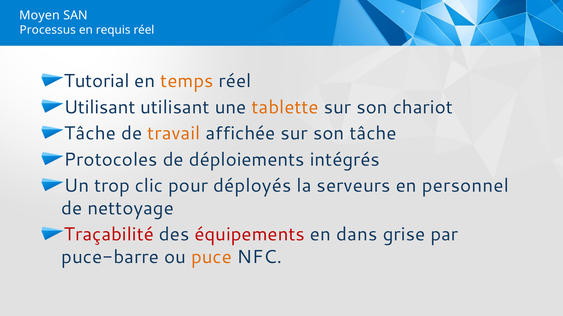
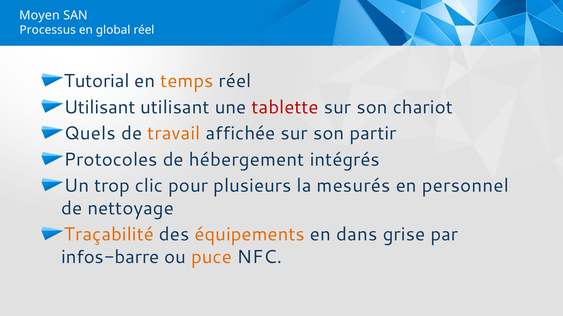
requis: requis -> global
tablette colour: orange -> red
Tâche at (90, 134): Tâche -> Quels
son tâche: tâche -> partir
déploiements: déploiements -> hébergement
déployés: déployés -> plusieurs
serveurs: serveurs -> mesurés
Traçabilité colour: red -> orange
équipements colour: red -> orange
puce-barre: puce-barre -> infos-barre
